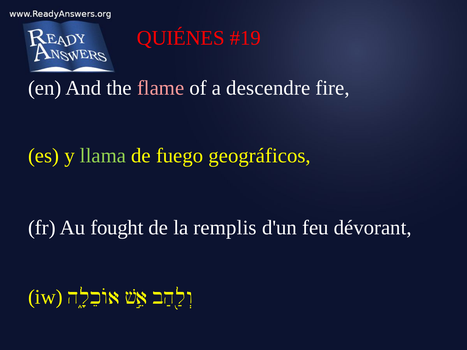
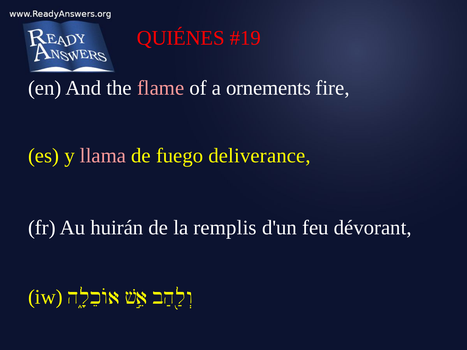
descendre: descendre -> ornements
llama colour: light green -> pink
geográficos: geográficos -> deliverance
fought: fought -> huirán
